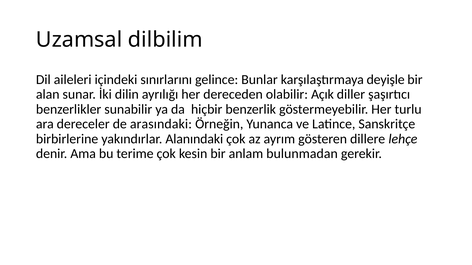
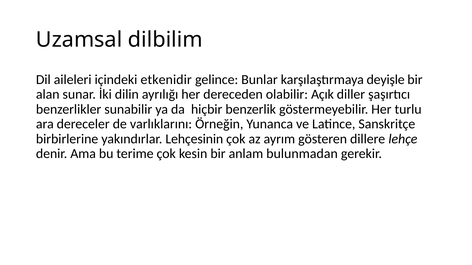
sınırlarını: sınırlarını -> etkenidir
arasındaki: arasındaki -> varlıklarını
Alanındaki: Alanındaki -> Lehçesinin
